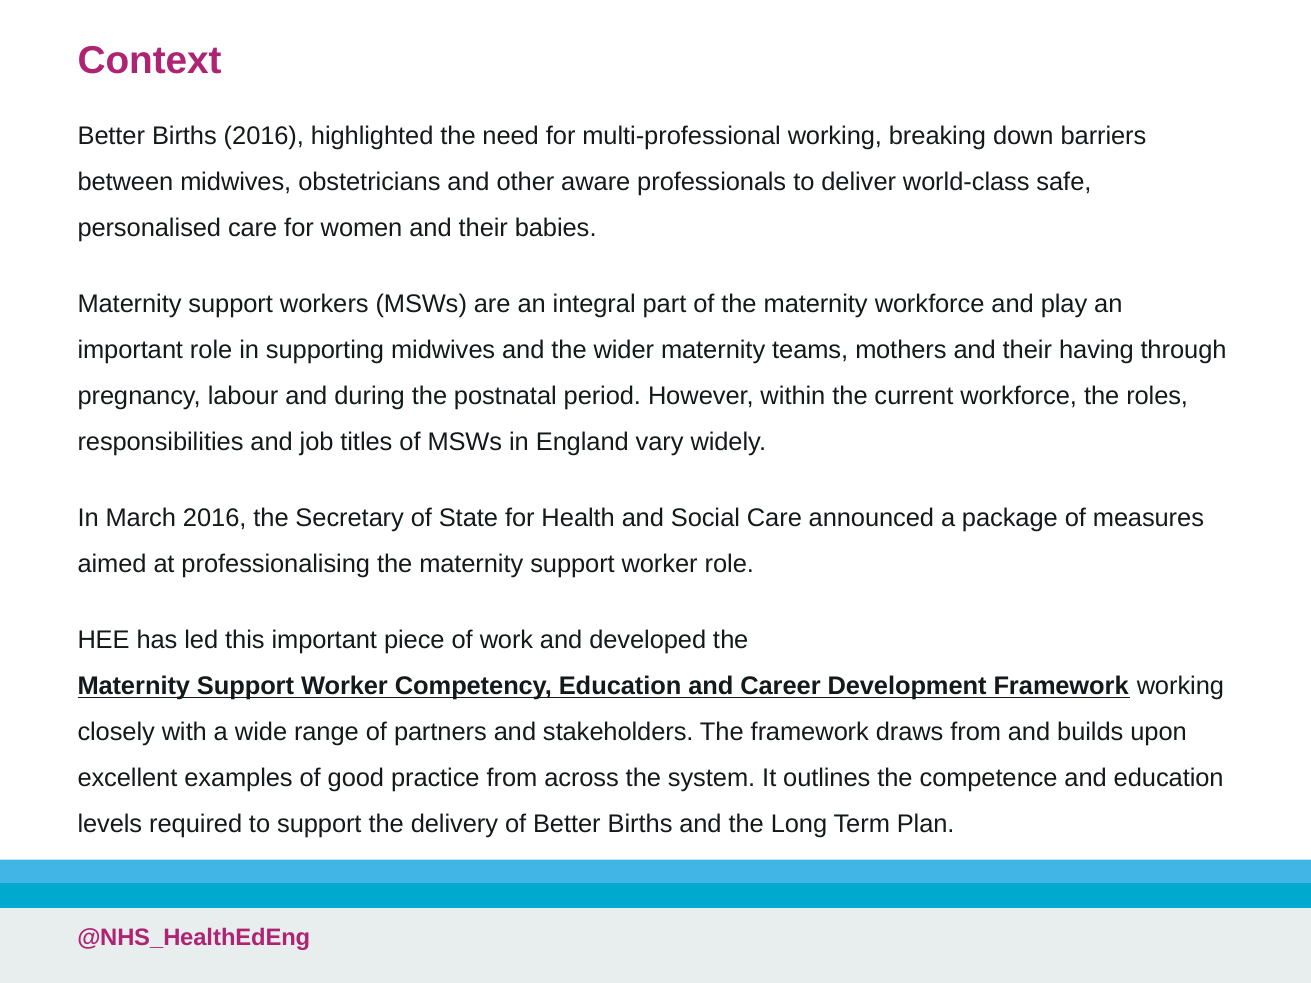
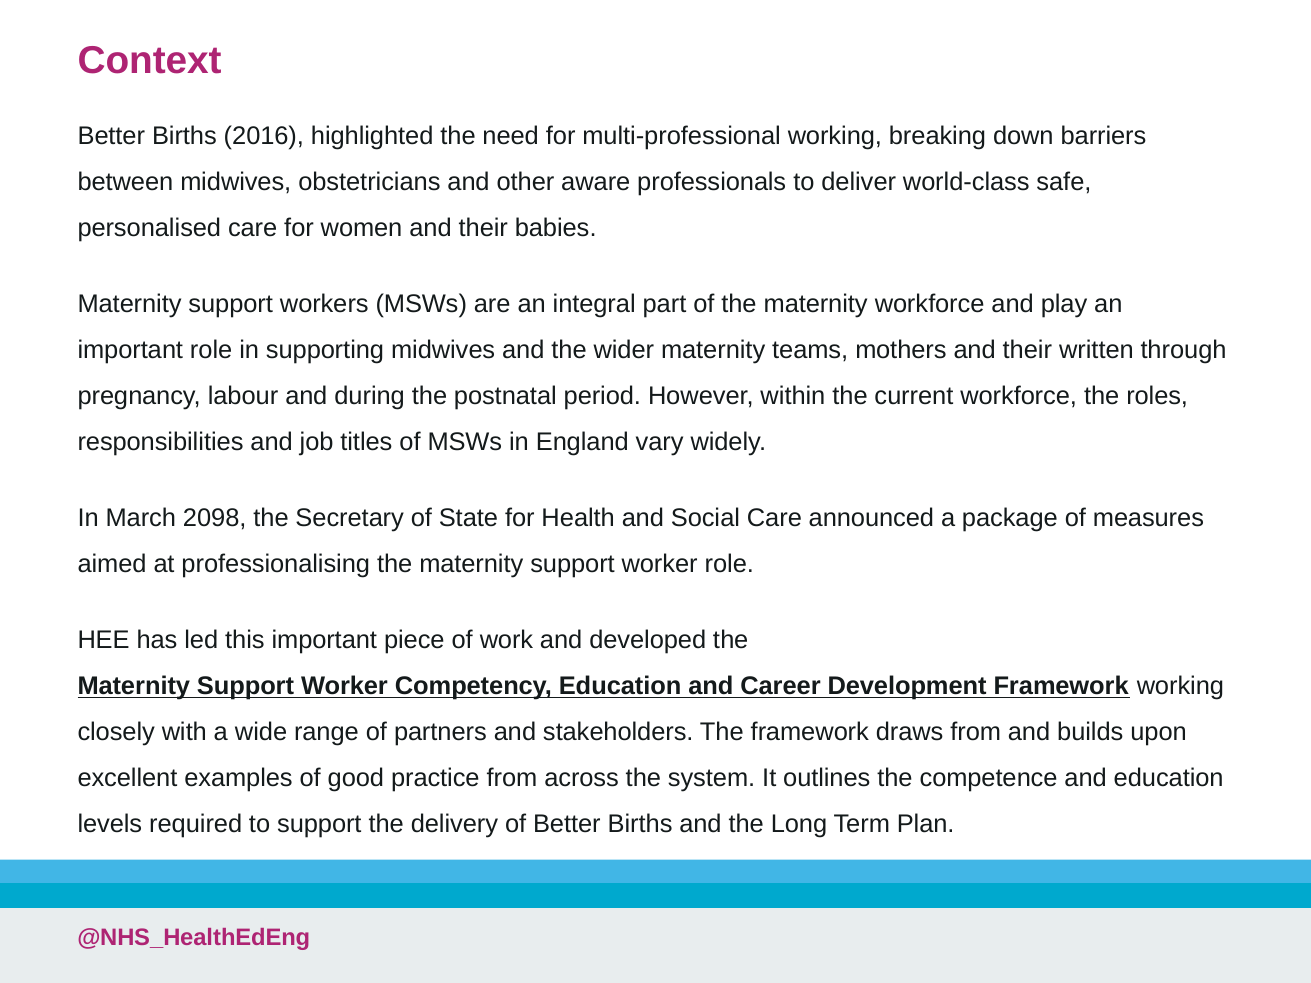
having: having -> written
March 2016: 2016 -> 2098
